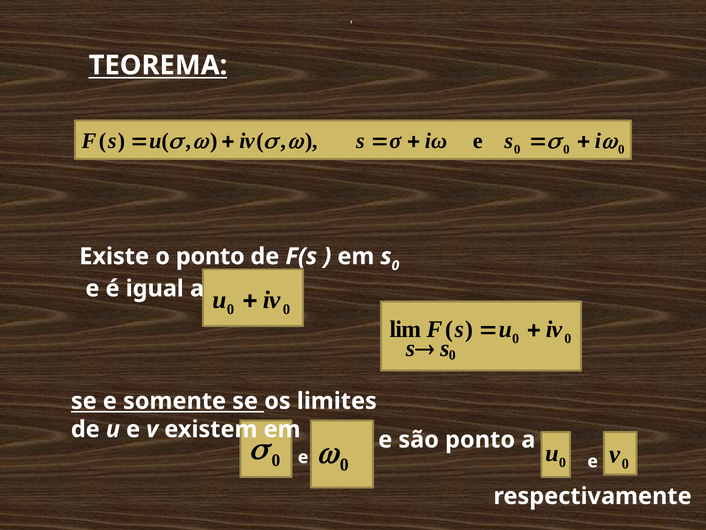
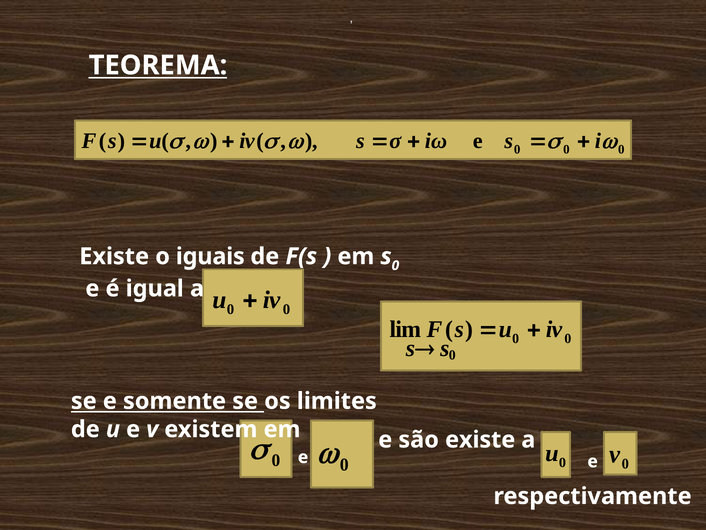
o ponto: ponto -> iguais
são ponto: ponto -> existe
